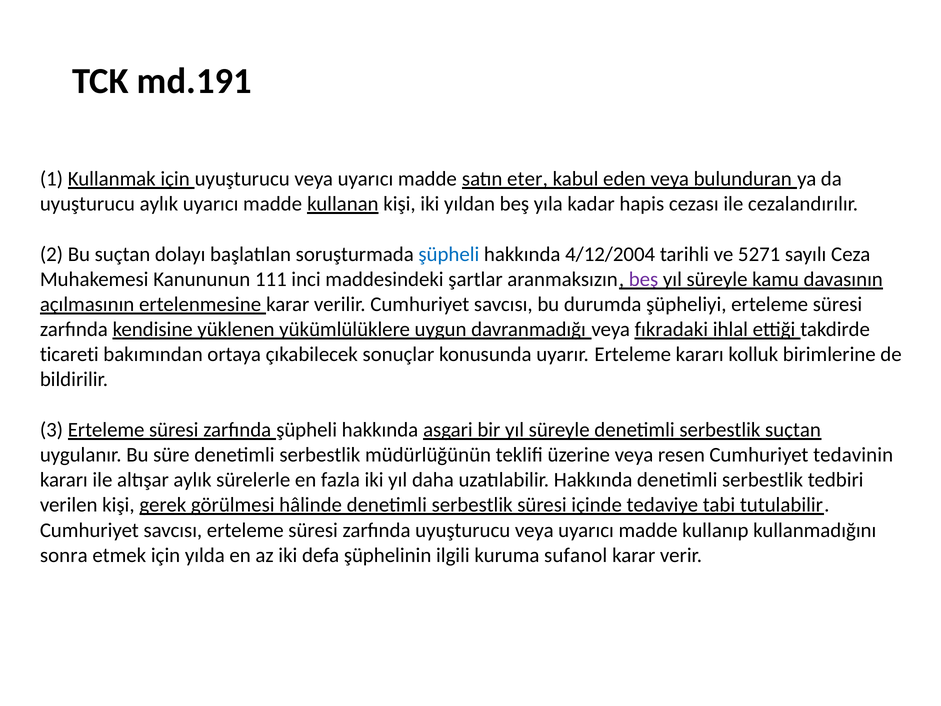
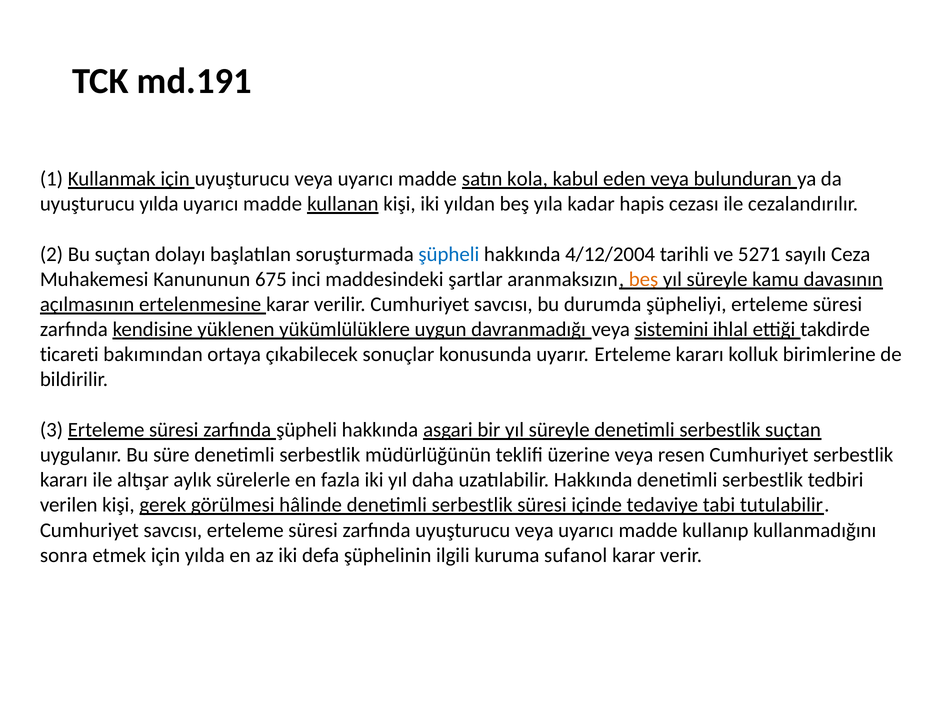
eter: eter -> kola
uyuşturucu aylık: aylık -> yılda
111: 111 -> 675
beş at (644, 279) colour: purple -> orange
fıkradaki: fıkradaki -> sistemini
Cumhuriyet tedavinin: tedavinin -> serbestlik
